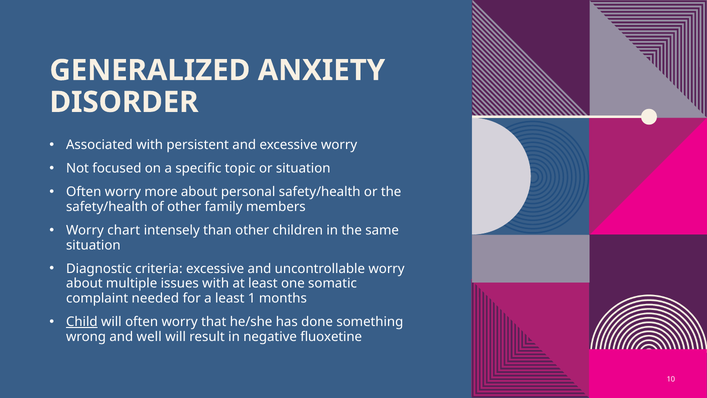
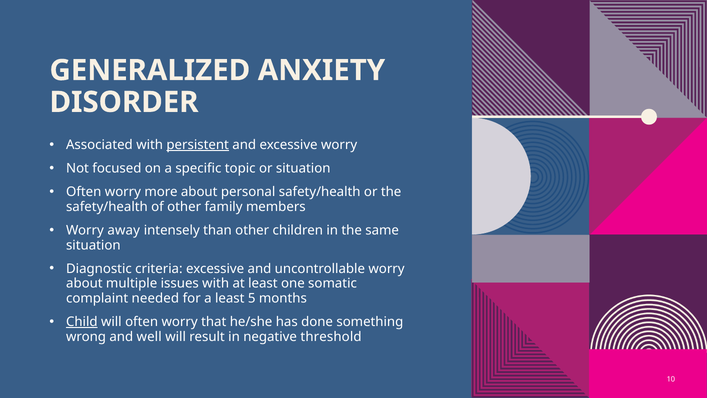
persistent underline: none -> present
chart: chart -> away
1: 1 -> 5
fluoxetine: fluoxetine -> threshold
